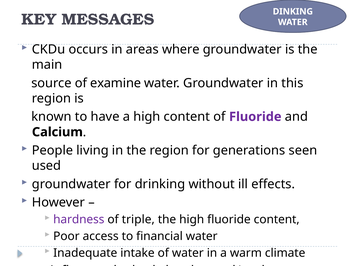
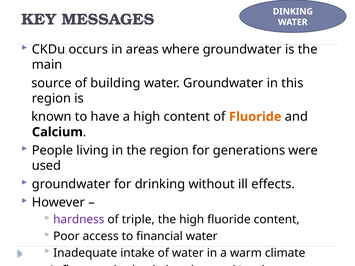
examine: examine -> building
Fluoride at (255, 117) colour: purple -> orange
seen: seen -> were
